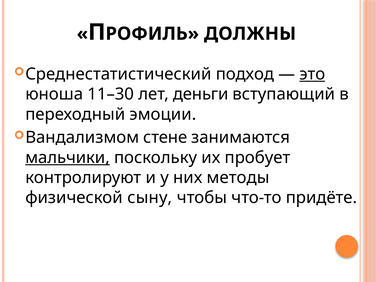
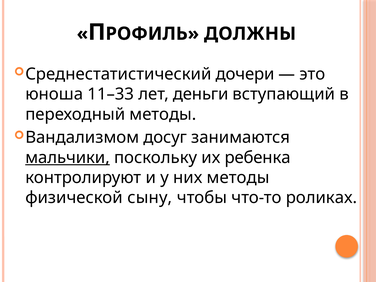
подход: подход -> дочери
это underline: present -> none
11–30: 11–30 -> 11–33
переходный эмоции: эмоции -> методы
стене: стене -> досуг
пробует: пробует -> ребенка
придёте: придёте -> роликах
